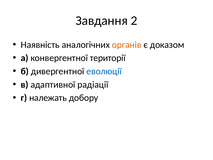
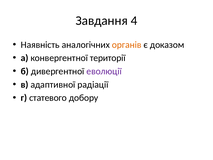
2: 2 -> 4
еволюції colour: blue -> purple
належать: належать -> статевого
